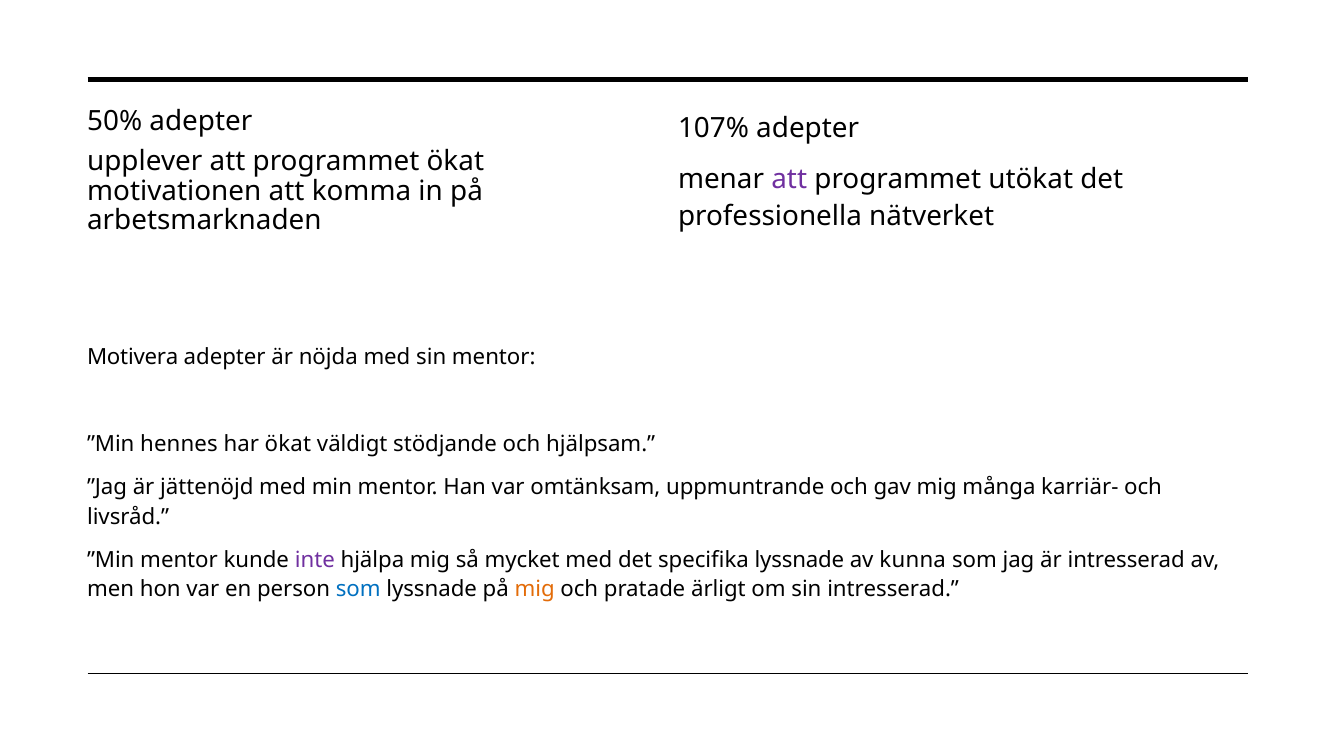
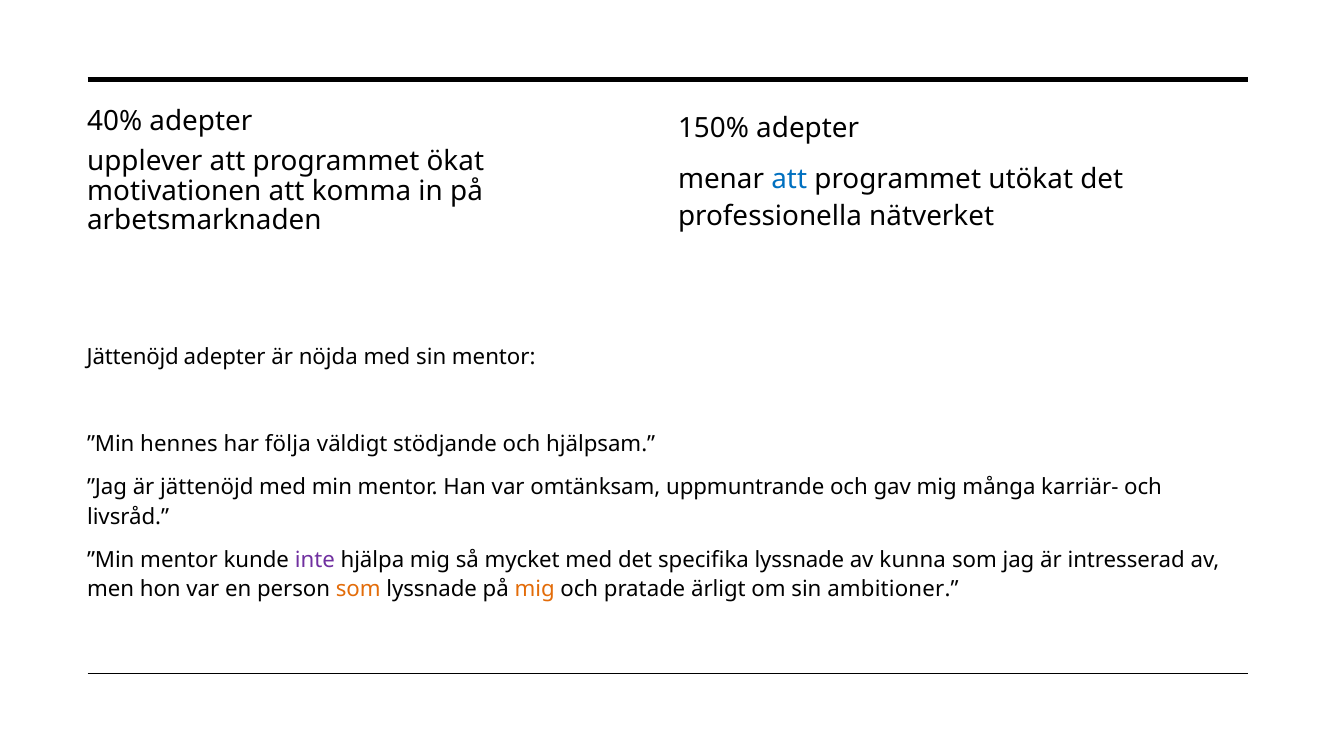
50%: 50% -> 40%
107%: 107% -> 150%
att at (789, 179) colour: purple -> blue
Motivera at (133, 357): Motivera -> Jättenöjd
har ökat: ökat -> följa
som at (358, 589) colour: blue -> orange
sin intresserad: intresserad -> ambitioner
